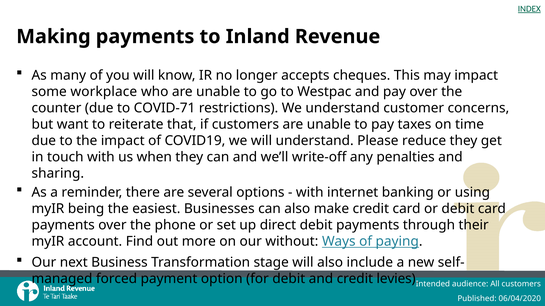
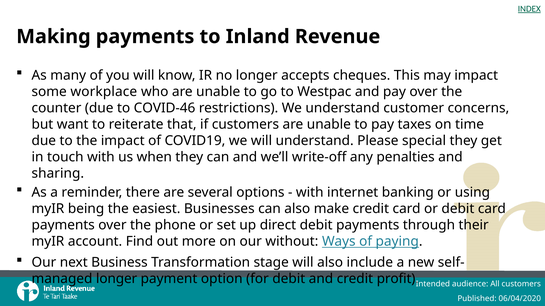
COVID-71: COVID-71 -> COVID-46
reduce: reduce -> special
forced at (117, 279): forced -> longer
levies: levies -> profit
